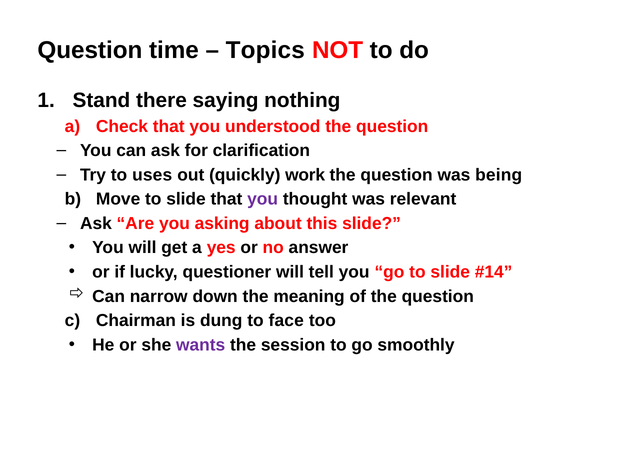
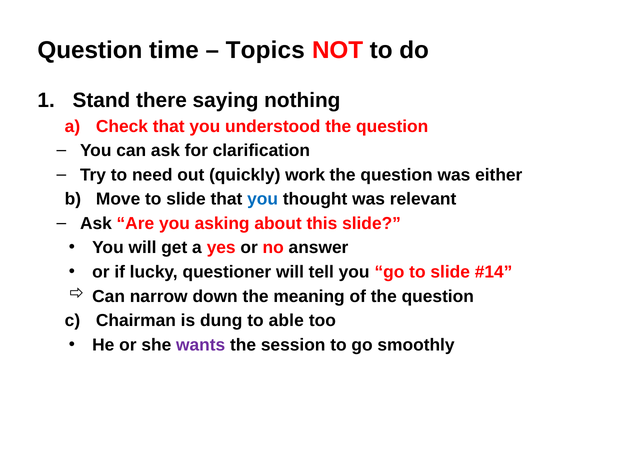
uses: uses -> need
being: being -> either
you at (263, 199) colour: purple -> blue
face: face -> able
